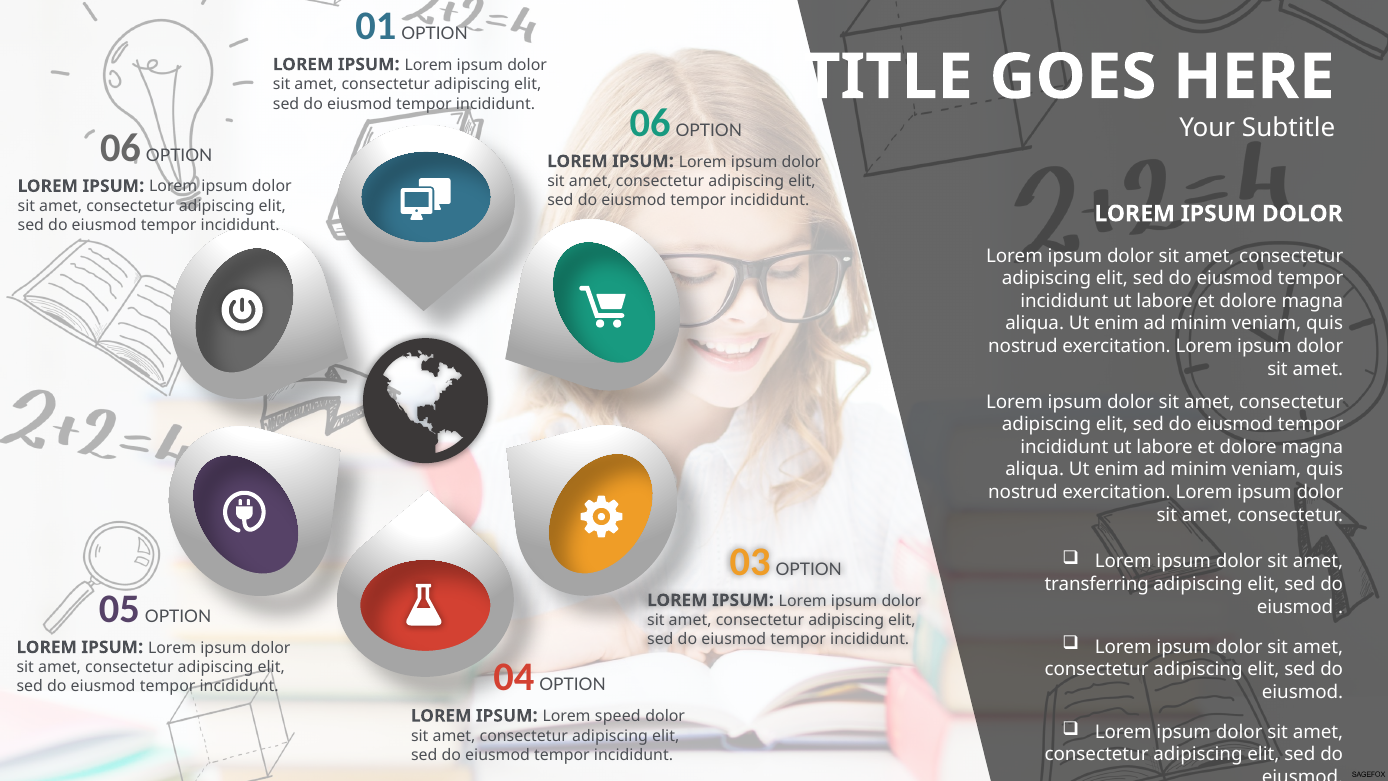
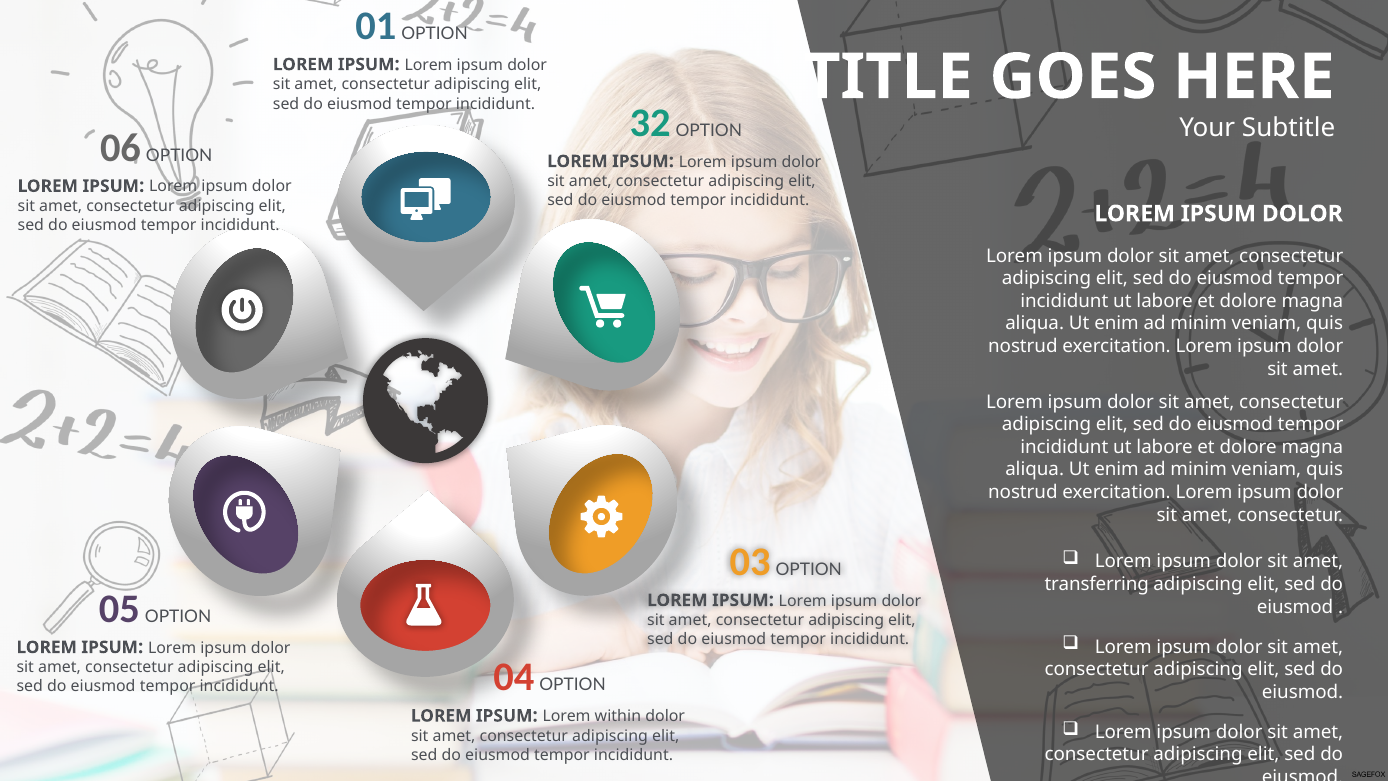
06 at (650, 123): 06 -> 32
speed: speed -> within
